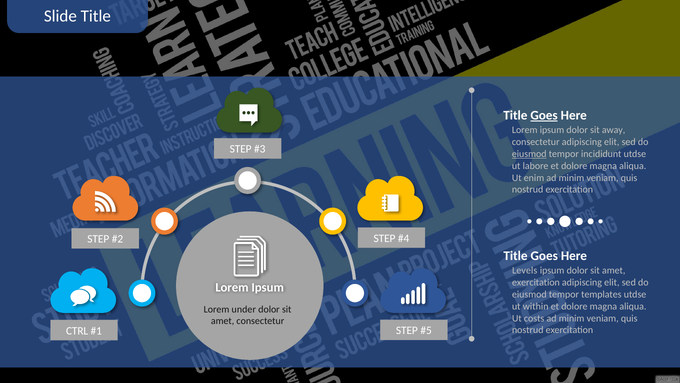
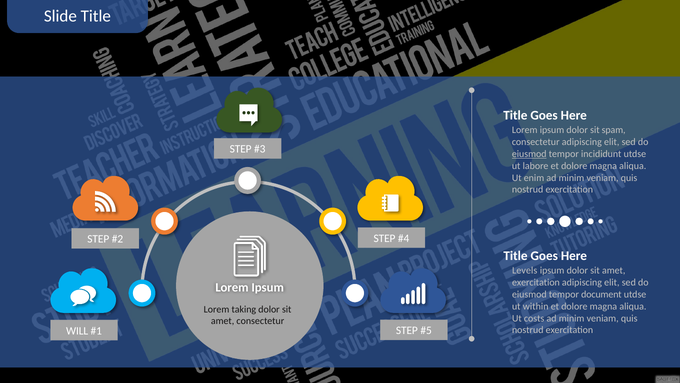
Goes at (544, 115) underline: present -> none
away: away -> spam
templates: templates -> document
under: under -> taking
CTRL: CTRL -> WILL
